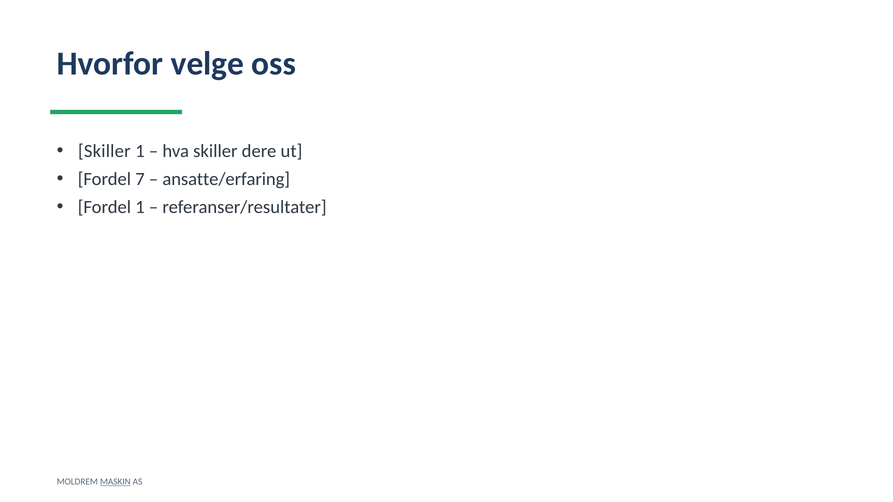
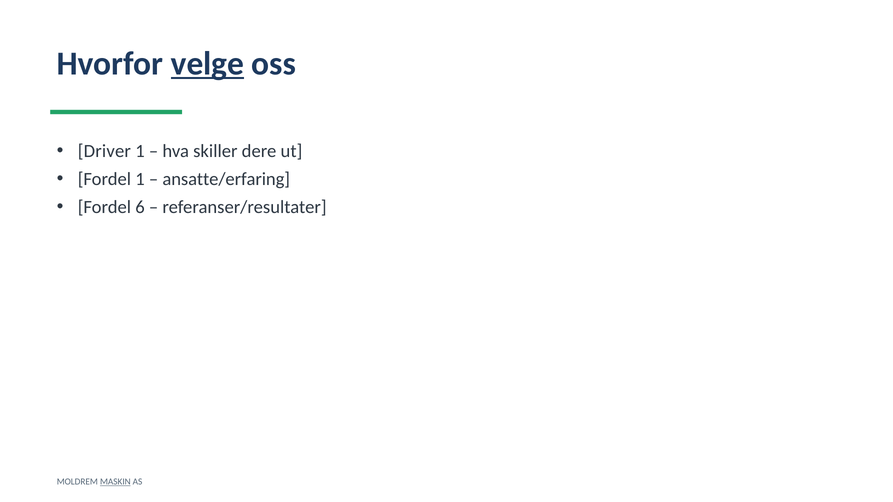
velge underline: none -> present
Skiller at (104, 151): Skiller -> Driver
Fordel 7: 7 -> 1
Fordel 1: 1 -> 6
